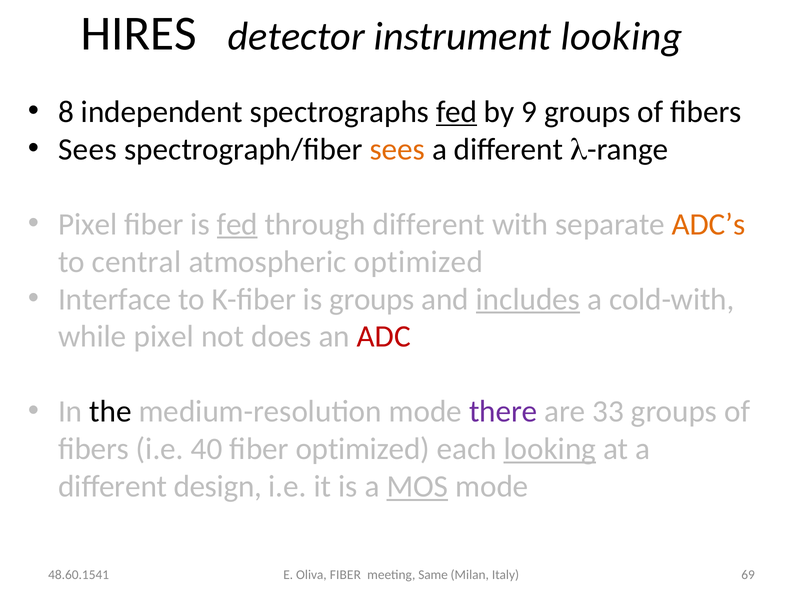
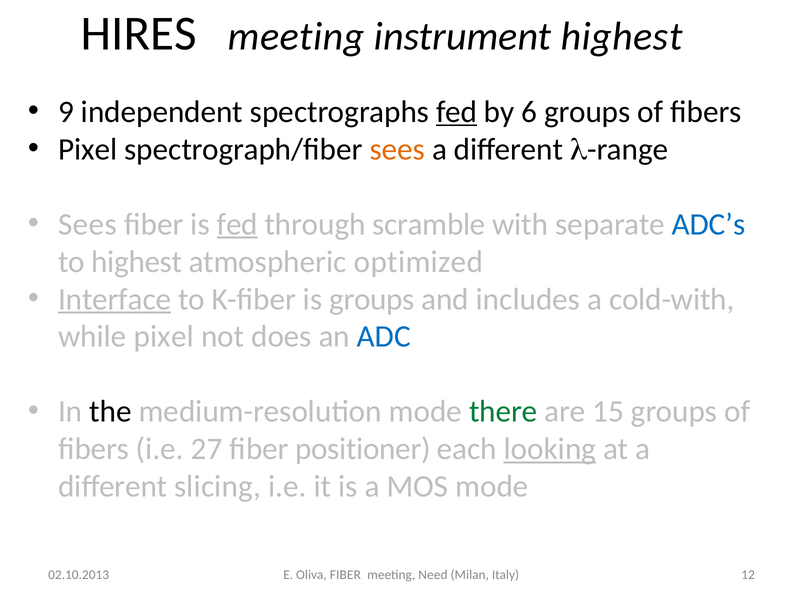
HIRES detector: detector -> meeting
instrument looking: looking -> highest
8: 8 -> 9
9: 9 -> 6
Sees at (88, 149): Sees -> Pixel
Pixel at (88, 224): Pixel -> Sees
through different: different -> scramble
ADC’s colour: orange -> blue
to central: central -> highest
Interface underline: none -> present
includes underline: present -> none
ADC colour: red -> blue
there colour: purple -> green
33: 33 -> 15
40: 40 -> 27
fiber optimized: optimized -> positioner
design: design -> slicing
MOS underline: present -> none
Same: Same -> Need
69: 69 -> 12
48.60.1541: 48.60.1541 -> 02.10.2013
